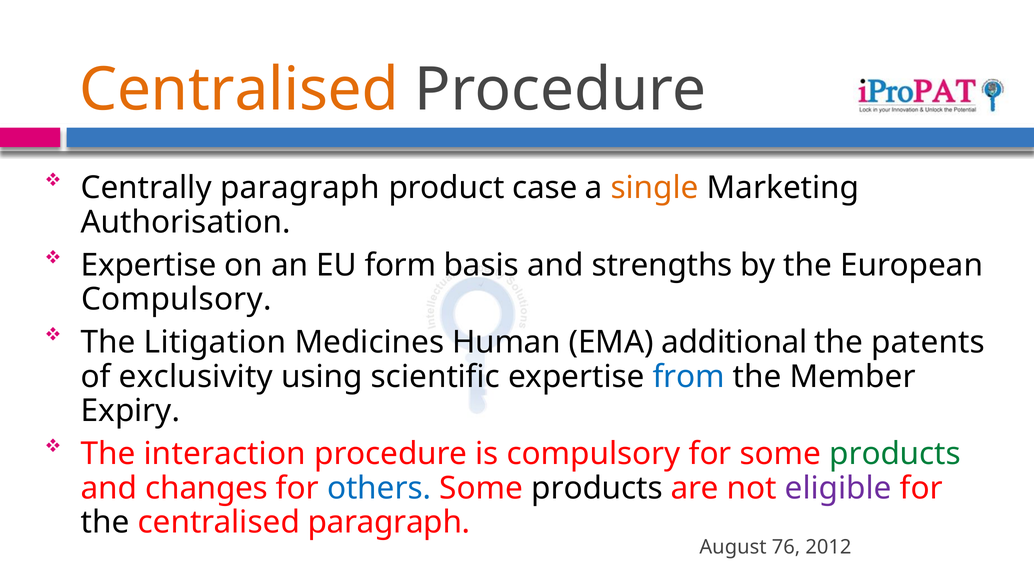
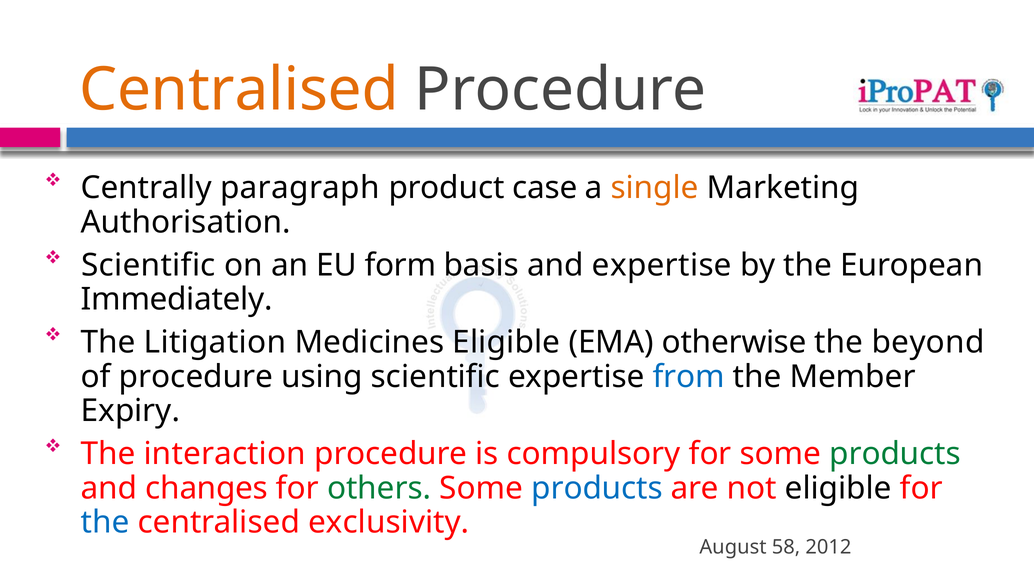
Expertise at (149, 265): Expertise -> Scientific
and strengths: strengths -> expertise
Compulsory at (176, 299): Compulsory -> Immediately
Medicines Human: Human -> Eligible
additional: additional -> otherwise
patents: patents -> beyond
of exclusivity: exclusivity -> procedure
others colour: blue -> green
products at (597, 488) colour: black -> blue
eligible at (838, 488) colour: purple -> black
the at (105, 522) colour: black -> blue
centralised paragraph: paragraph -> exclusivity
76: 76 -> 58
